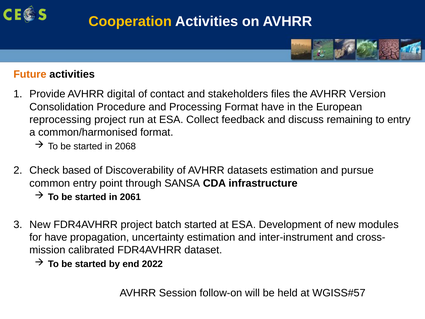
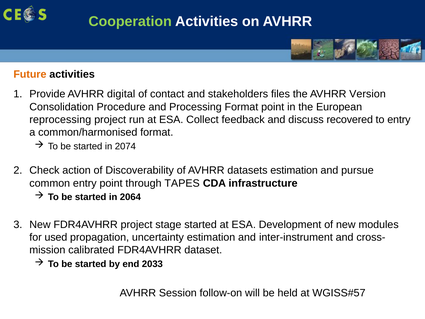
Cooperation colour: yellow -> light green
Format have: have -> point
remaining: remaining -> recovered
2068: 2068 -> 2074
based: based -> action
SANSA: SANSA -> TAPES
2061: 2061 -> 2064
batch: batch -> stage
for have: have -> used
2022: 2022 -> 2033
